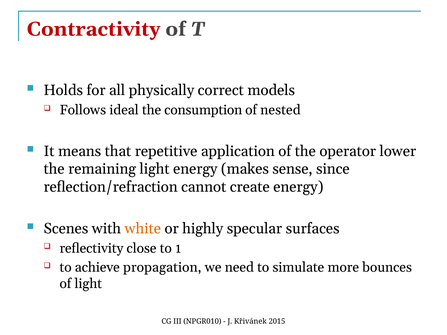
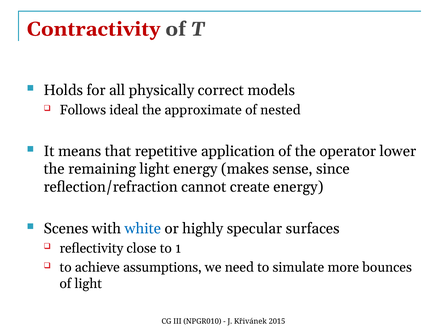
consumption: consumption -> approximate
white colour: orange -> blue
propagation: propagation -> assumptions
